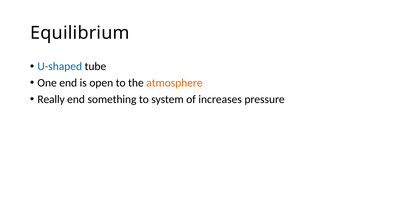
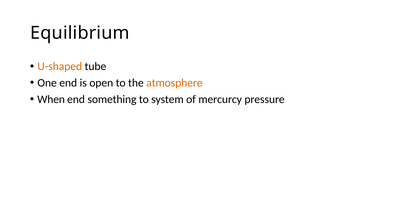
U-shaped colour: blue -> orange
Really: Really -> When
increases: increases -> mercurcy
